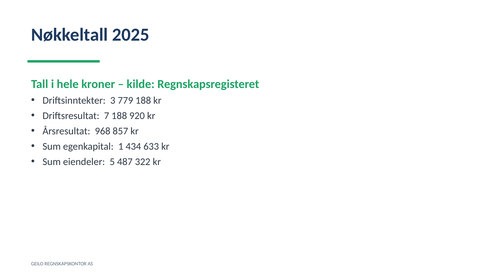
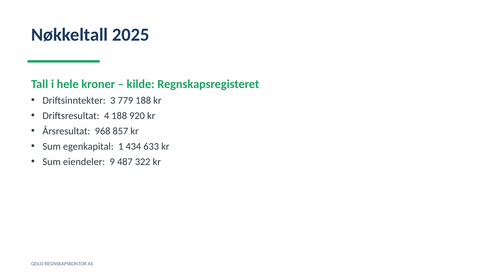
7: 7 -> 4
5: 5 -> 9
